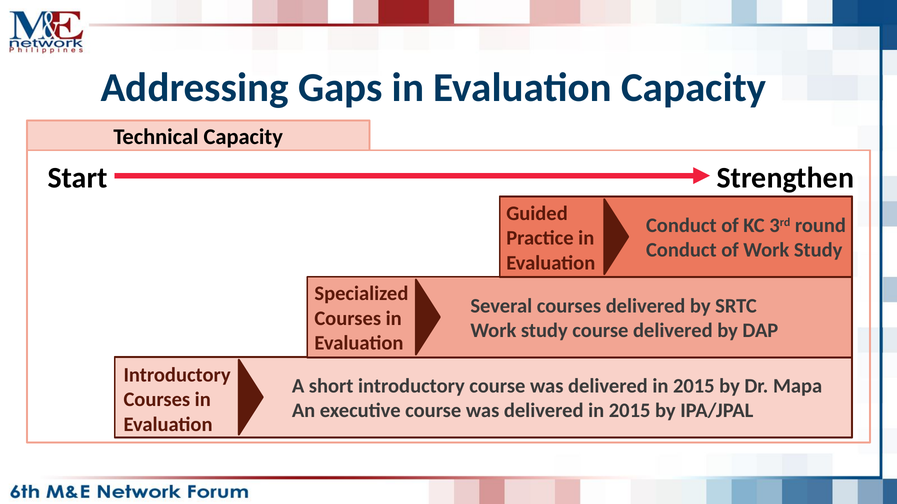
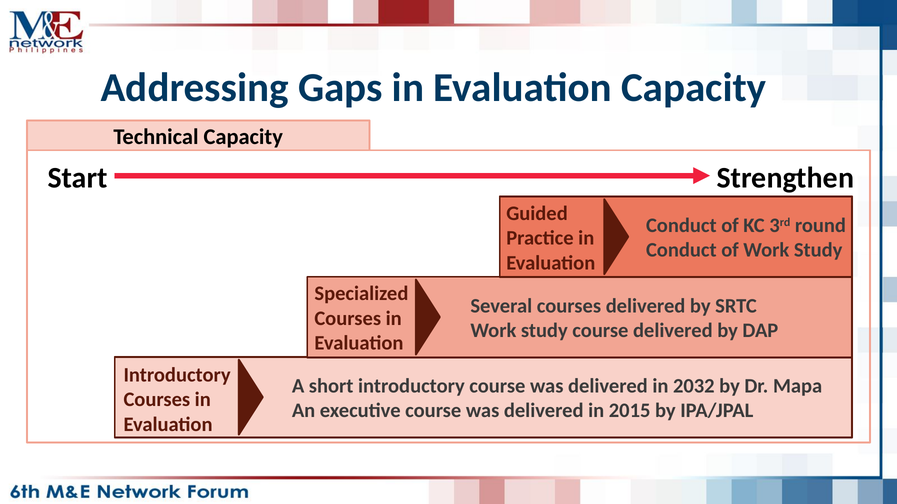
2015 at (694, 386): 2015 -> 2032
